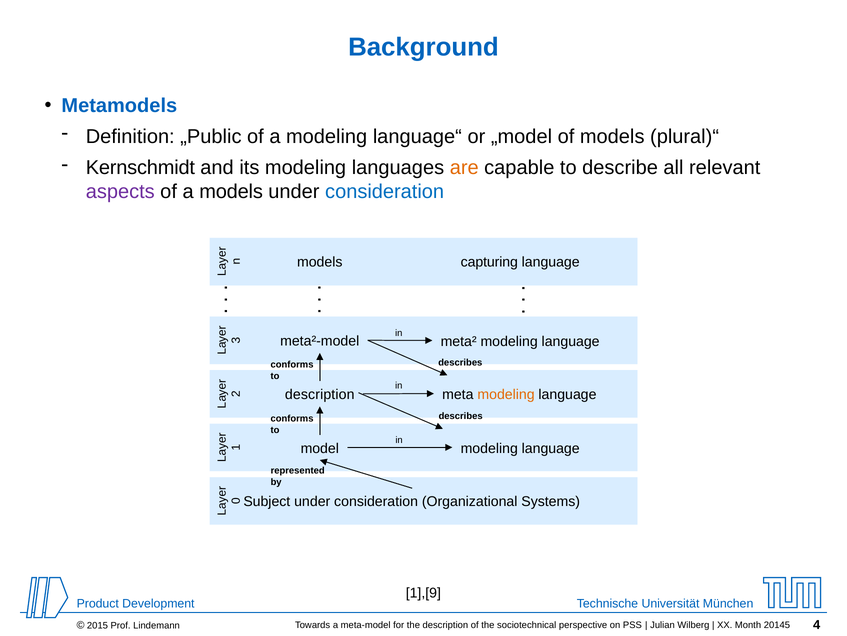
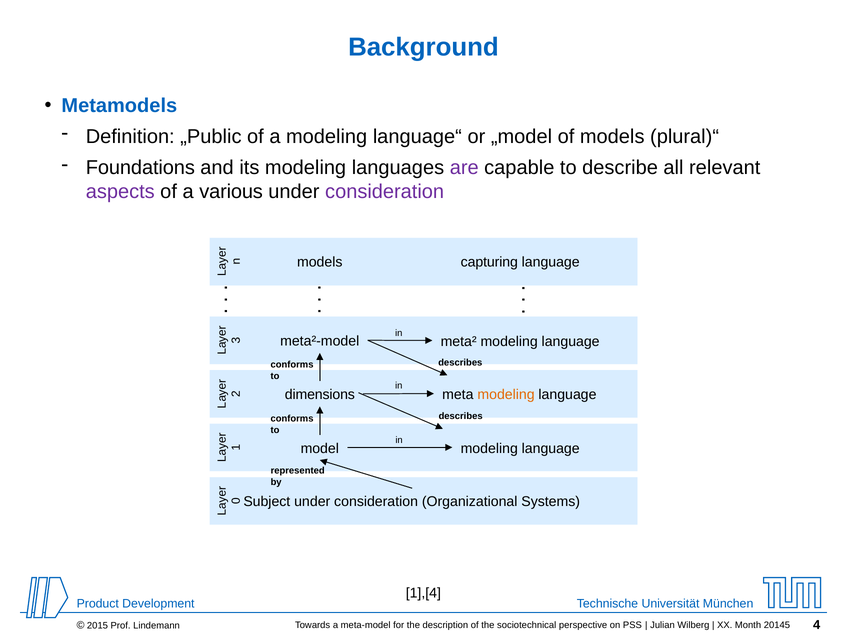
Kernschmidt: Kernschmidt -> Foundations
are colour: orange -> purple
a models: models -> various
consideration at (385, 192) colour: blue -> purple
description at (320, 394): description -> dimensions
1],[9: 1],[9 -> 1],[4
